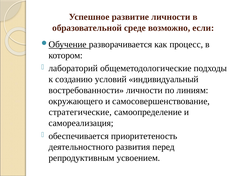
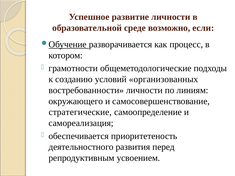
лабораторий: лабораторий -> грамотности
индивидуальный: индивидуальный -> организованных
